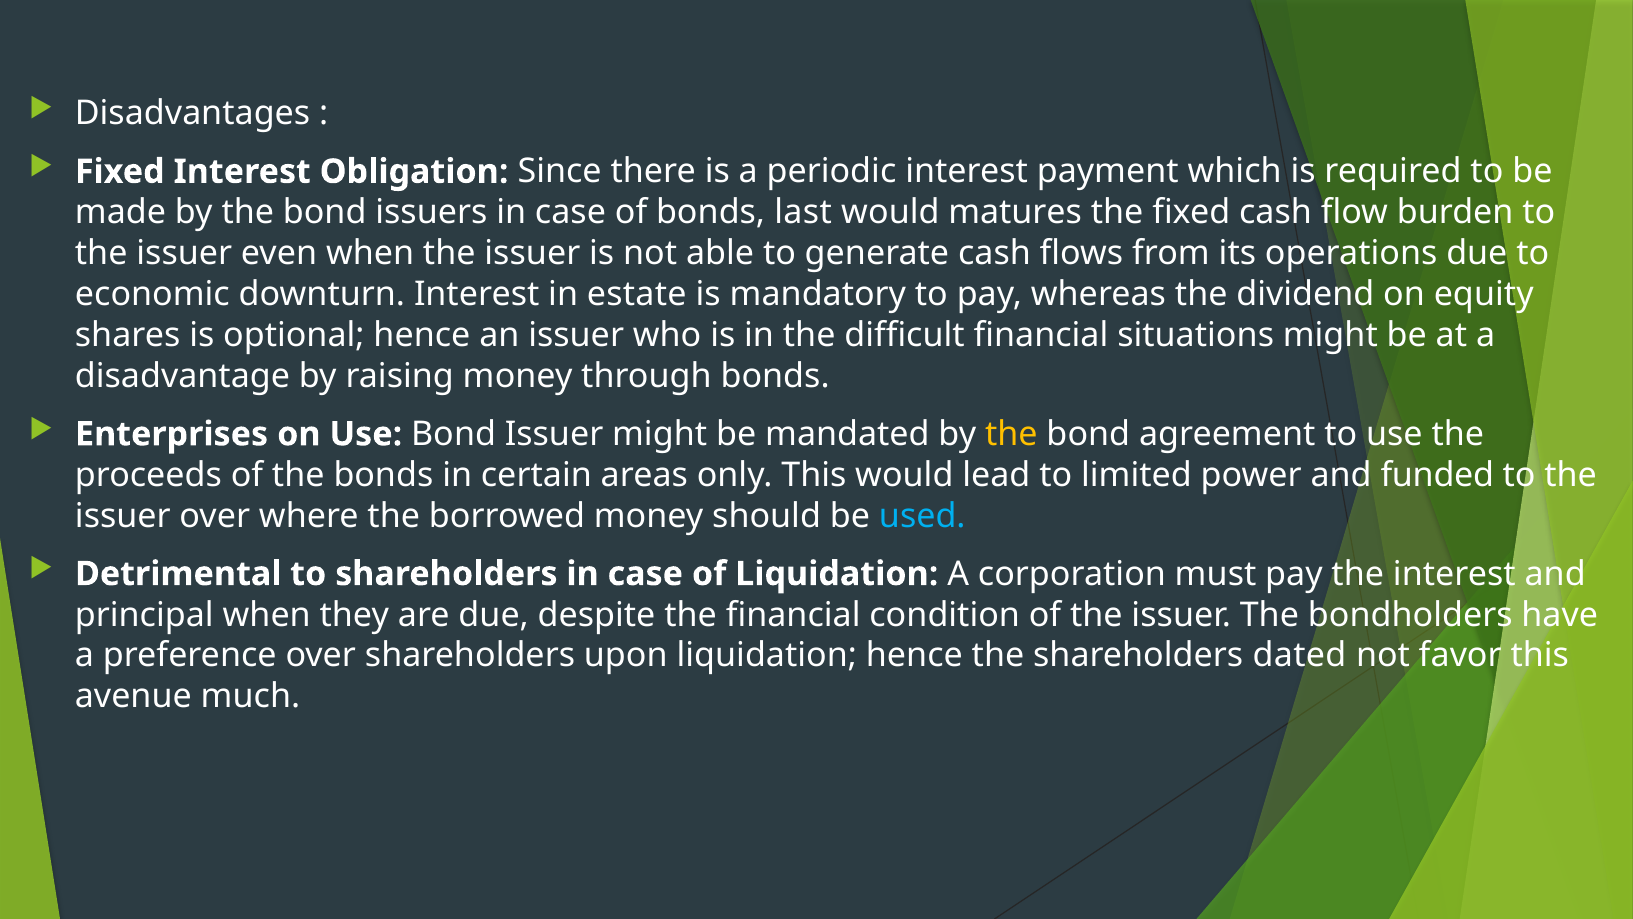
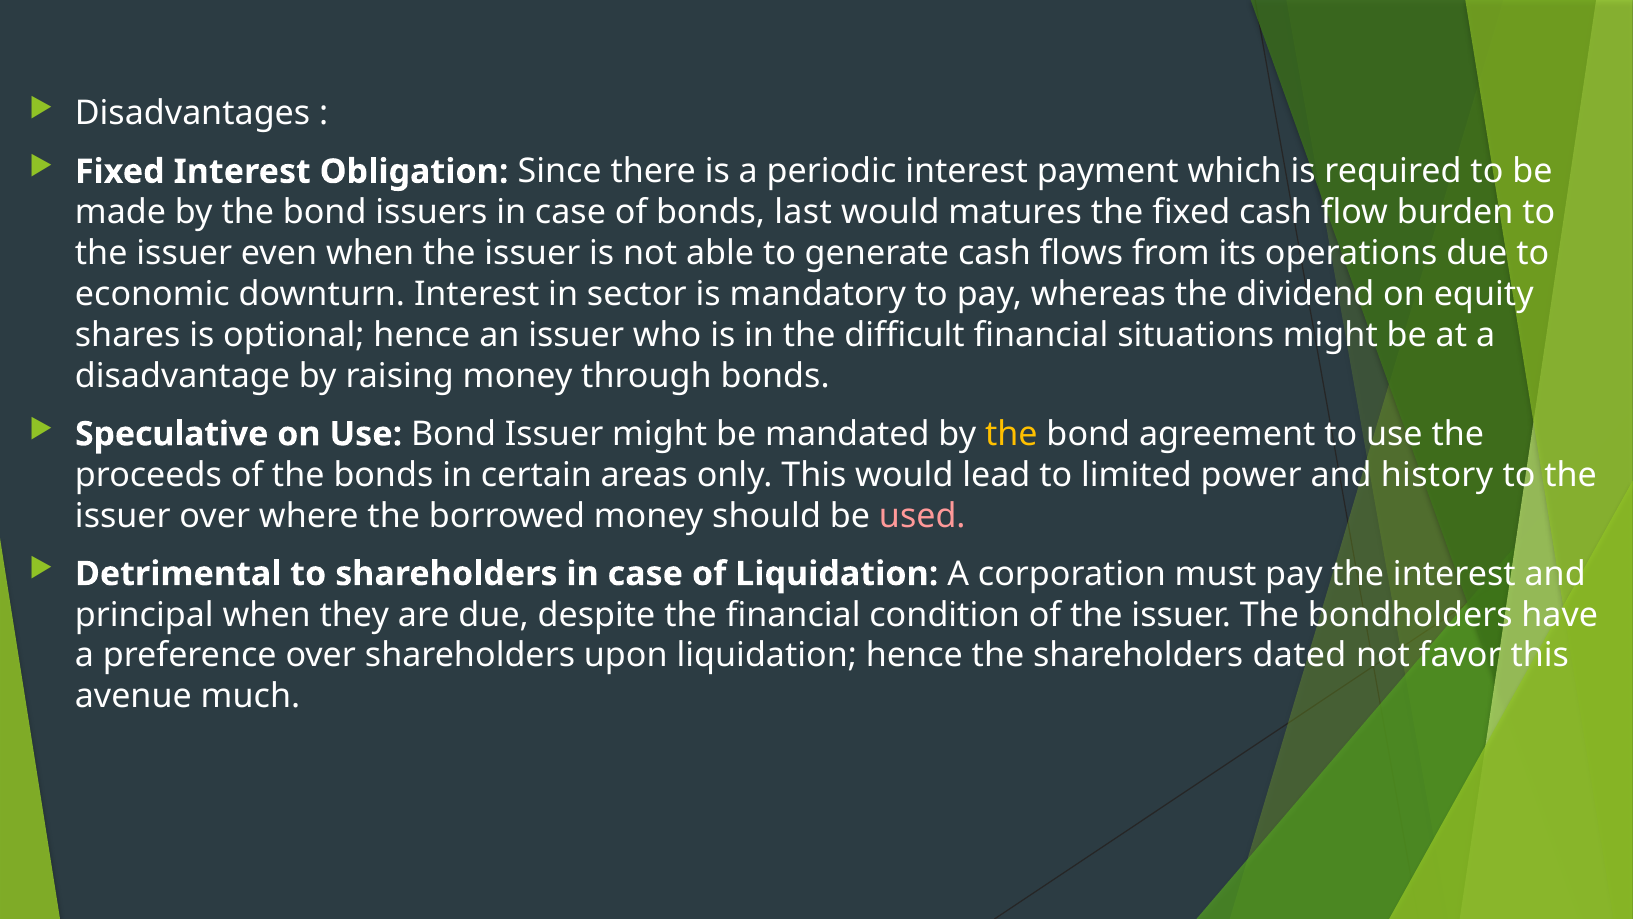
estate: estate -> sector
Enterprises: Enterprises -> Speculative
funded: funded -> history
used colour: light blue -> pink
